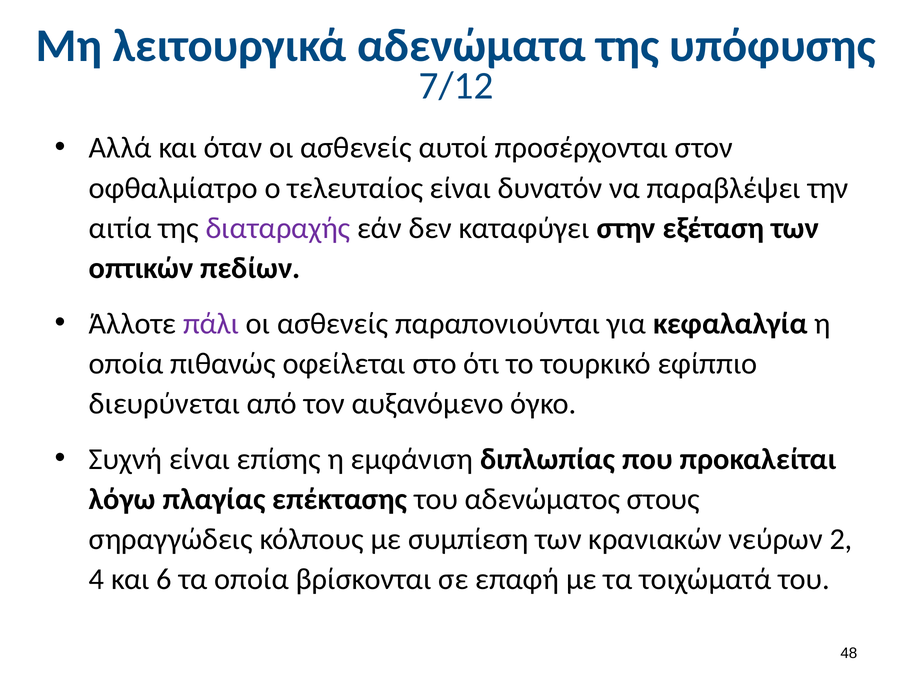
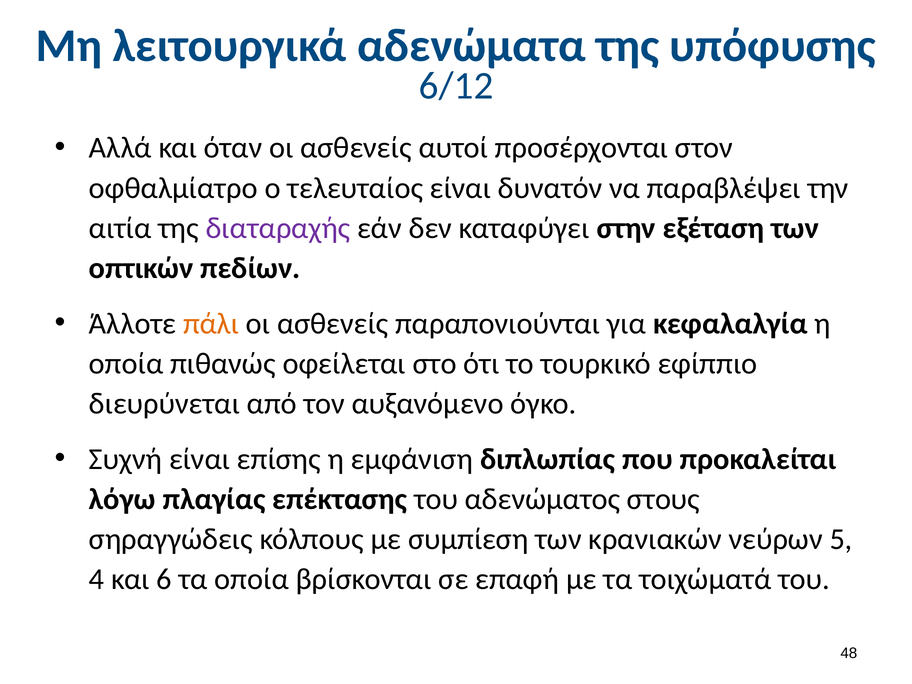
7/12: 7/12 -> 6/12
πάλι colour: purple -> orange
2: 2 -> 5
